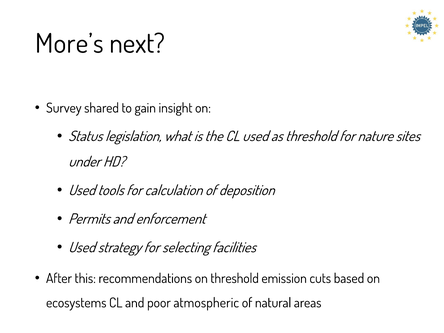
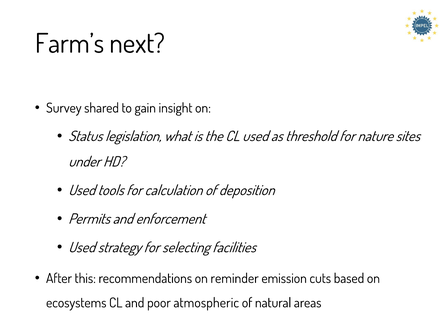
More’s: More’s -> Farm’s
on threshold: threshold -> reminder
